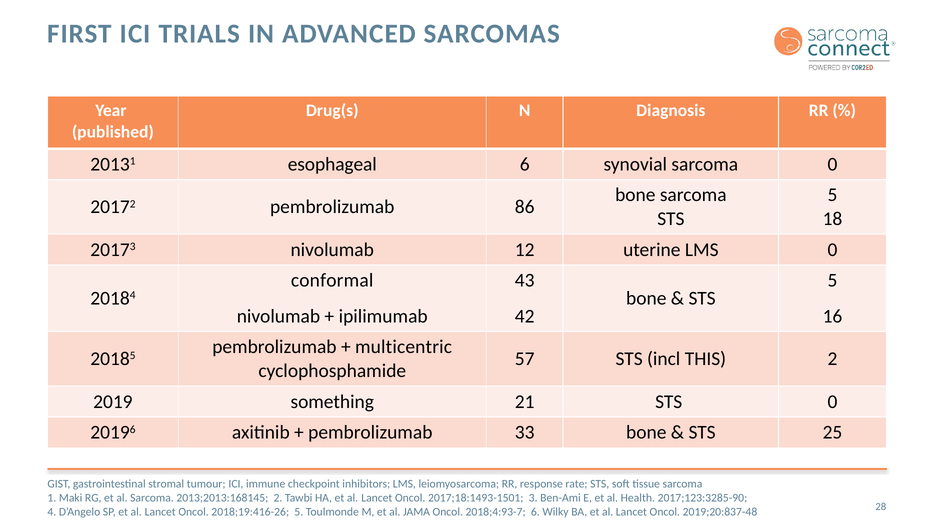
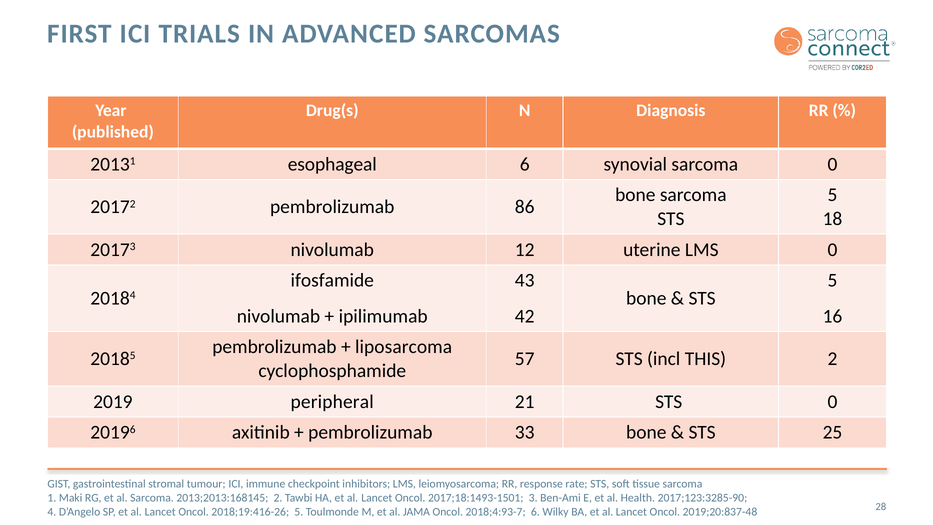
conformal: conformal -> ifosfamide
multicentric: multicentric -> liposarcoma
something: something -> peripheral
